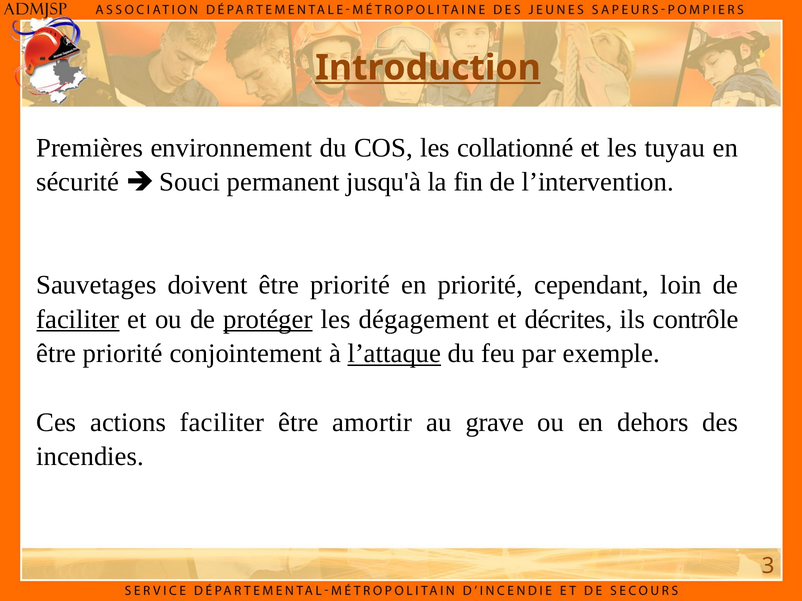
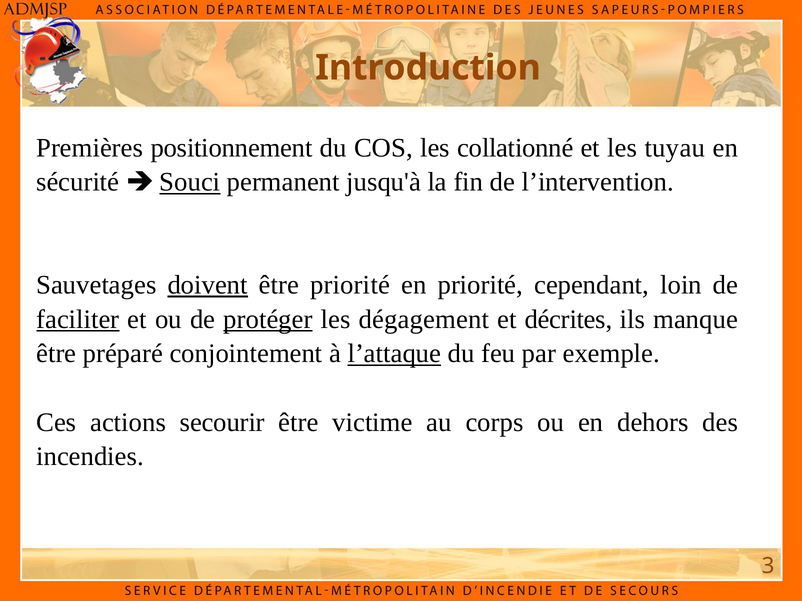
Introduction underline: present -> none
environnement: environnement -> positionnement
Souci underline: none -> present
doivent underline: none -> present
contrôle: contrôle -> manque
priorité at (123, 354): priorité -> préparé
actions faciliter: faciliter -> secourir
amortir: amortir -> victime
grave: grave -> corps
